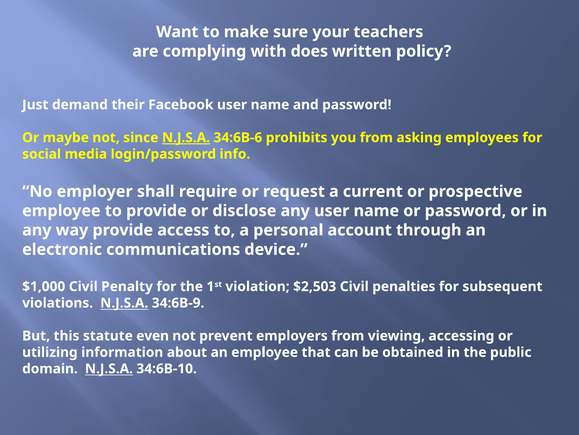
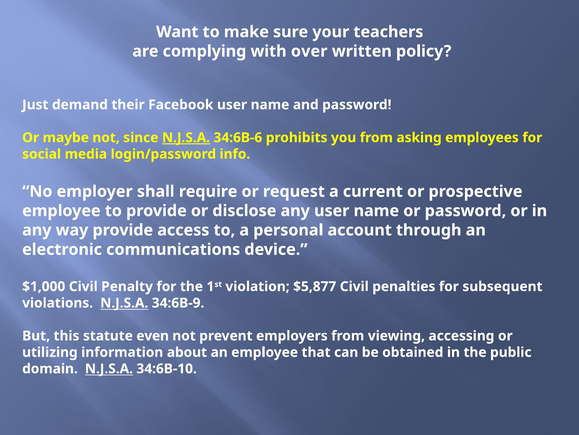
does: does -> over
$2,503: $2,503 -> $5,877
